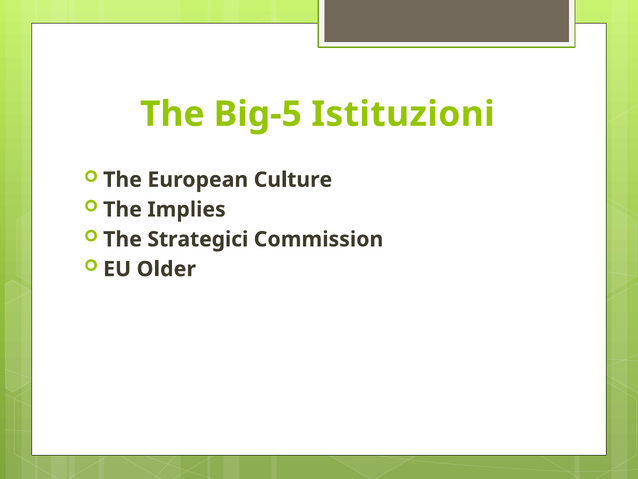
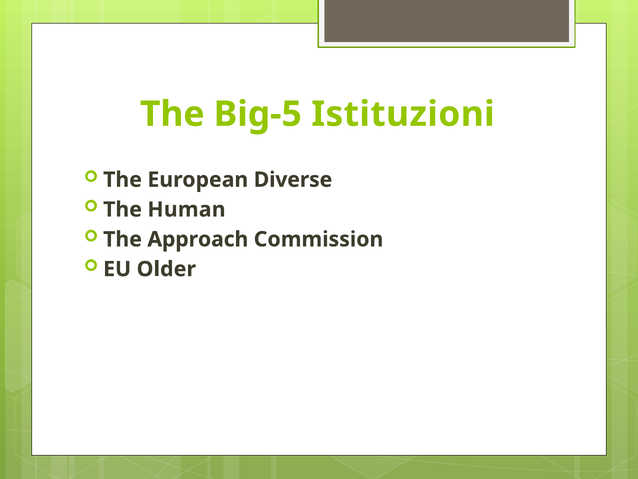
Culture: Culture -> Diverse
Implies: Implies -> Human
Strategici: Strategici -> Approach
